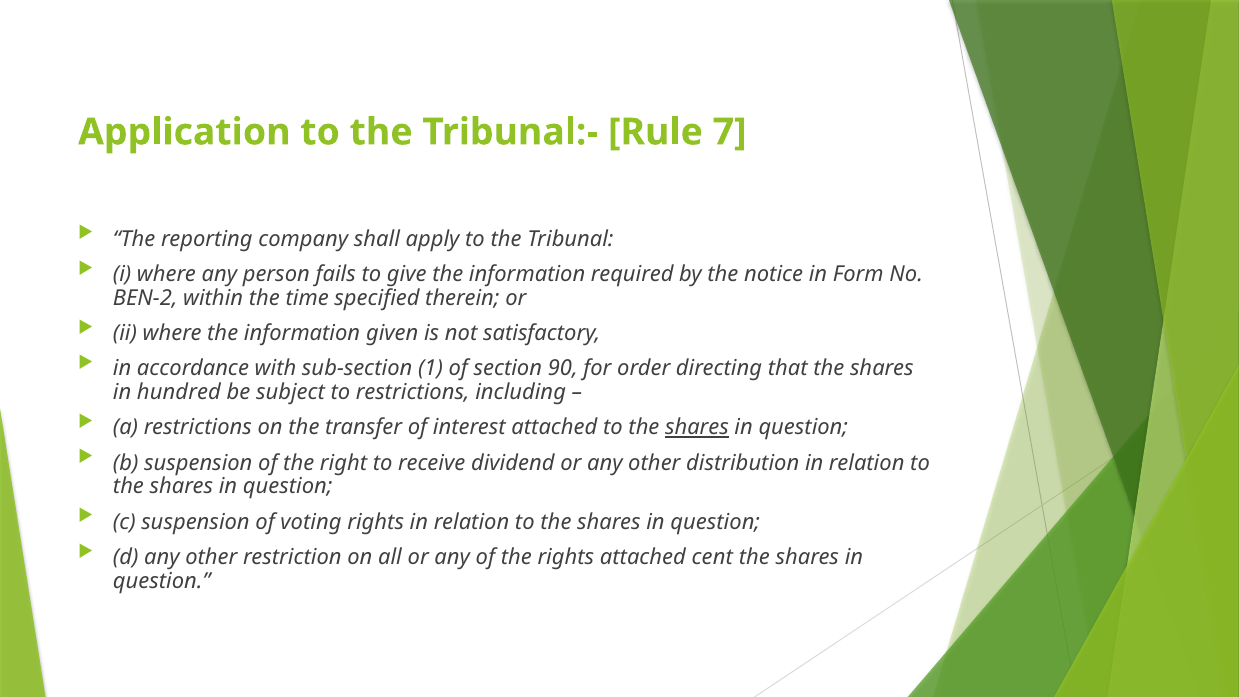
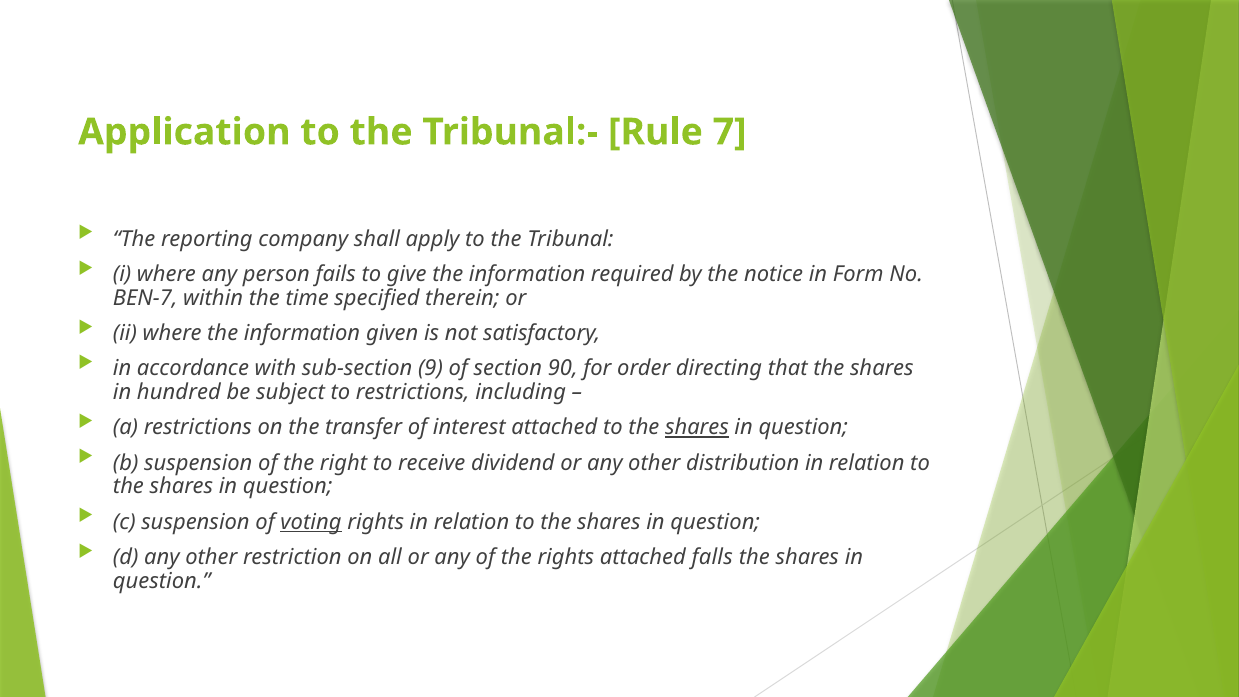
BEN-2: BEN-2 -> BEN-7
1: 1 -> 9
voting underline: none -> present
cent: cent -> falls
